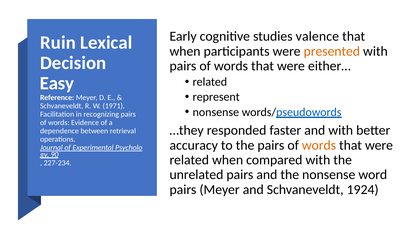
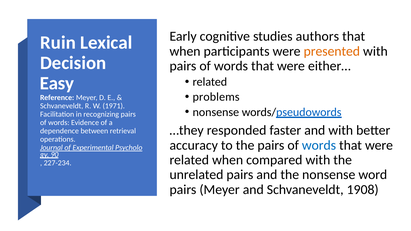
valence: valence -> authors
represent: represent -> problems
words at (319, 145) colour: orange -> blue
1924: 1924 -> 1908
